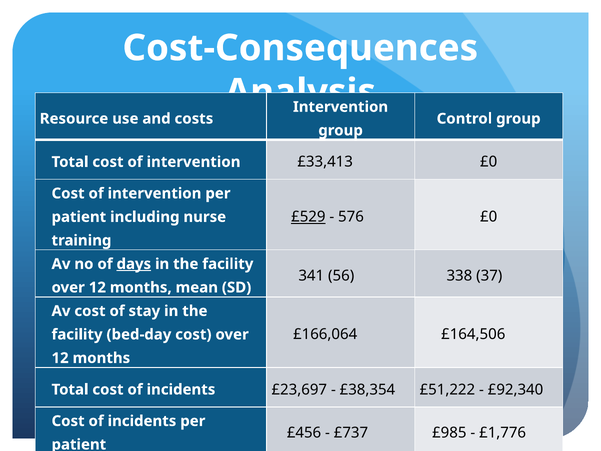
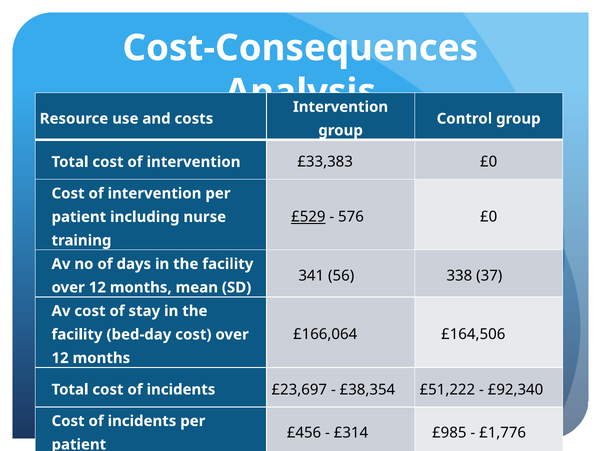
£33,413: £33,413 -> £33,383
days underline: present -> none
£737: £737 -> £314
